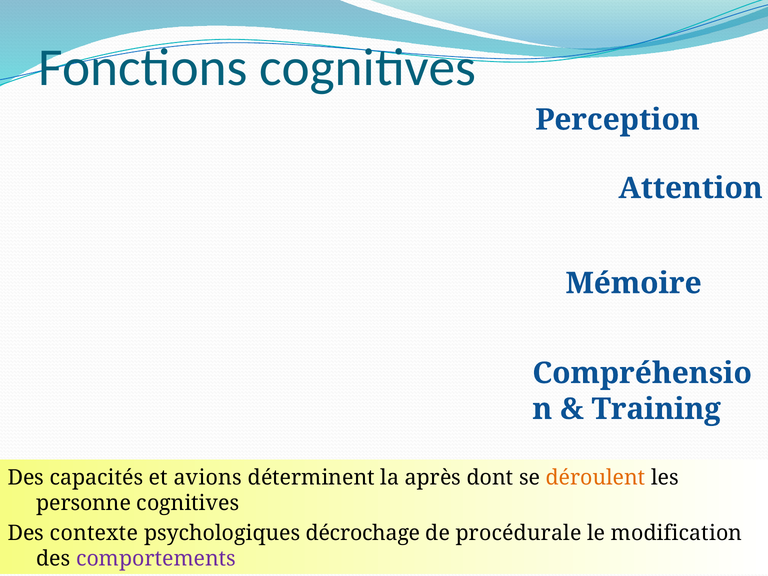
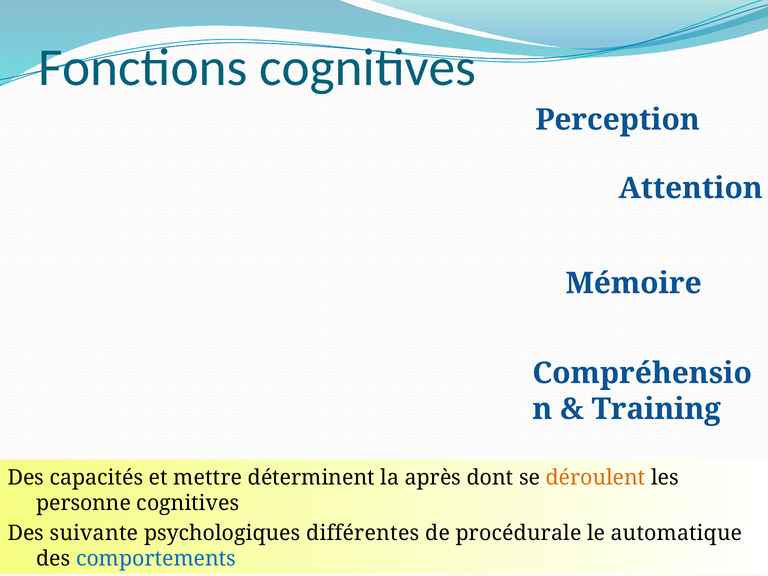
avions: avions -> mettre
contexte: contexte -> suivante
décrochage: décrochage -> différentes
modification: modification -> automatique
comportements colour: purple -> blue
